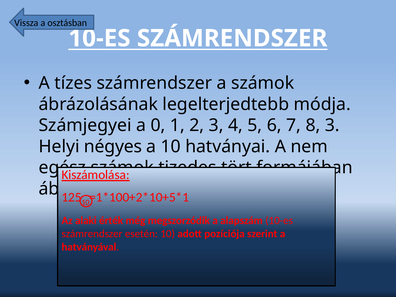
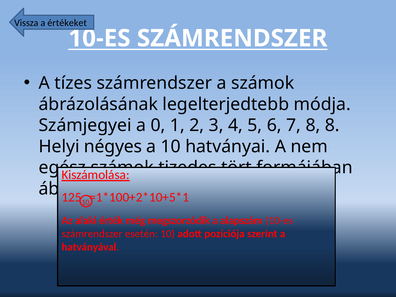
osztásban: osztásban -> értékeket
8 3: 3 -> 8
